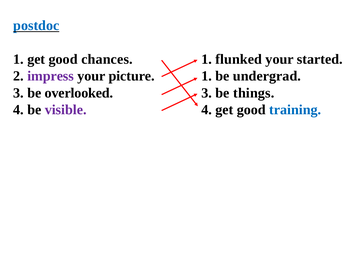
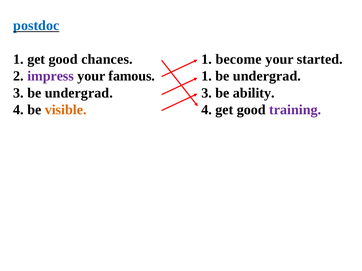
flunked: flunked -> become
picture: picture -> famous
3 be overlooked: overlooked -> undergrad
things: things -> ability
visible colour: purple -> orange
training colour: blue -> purple
